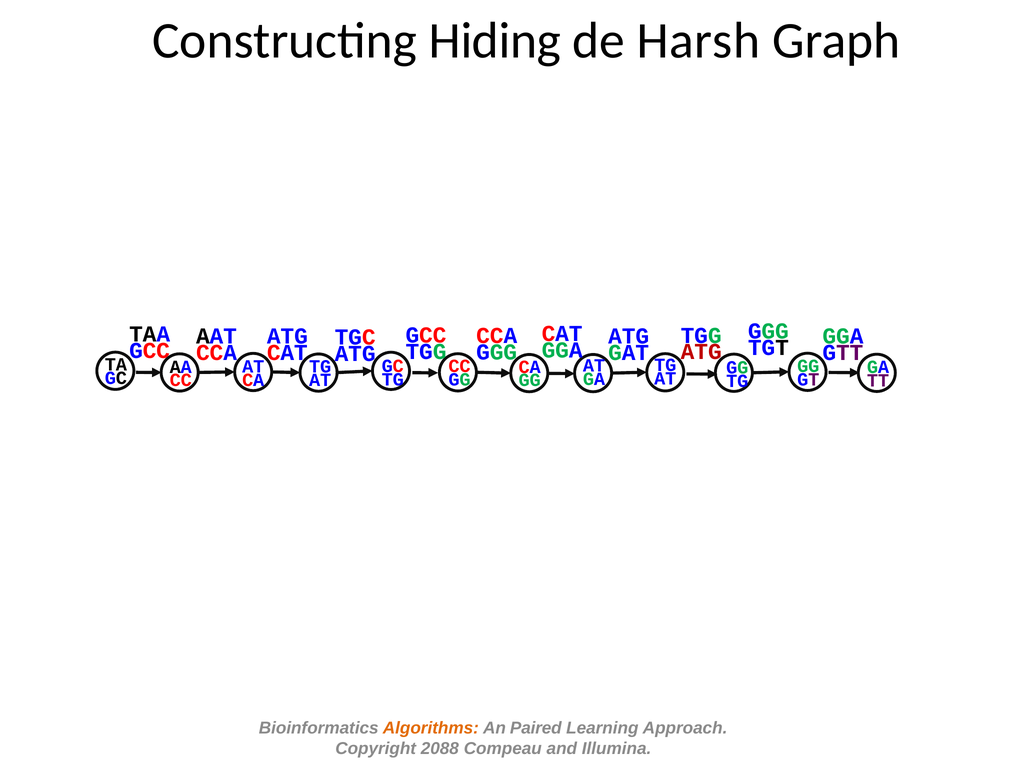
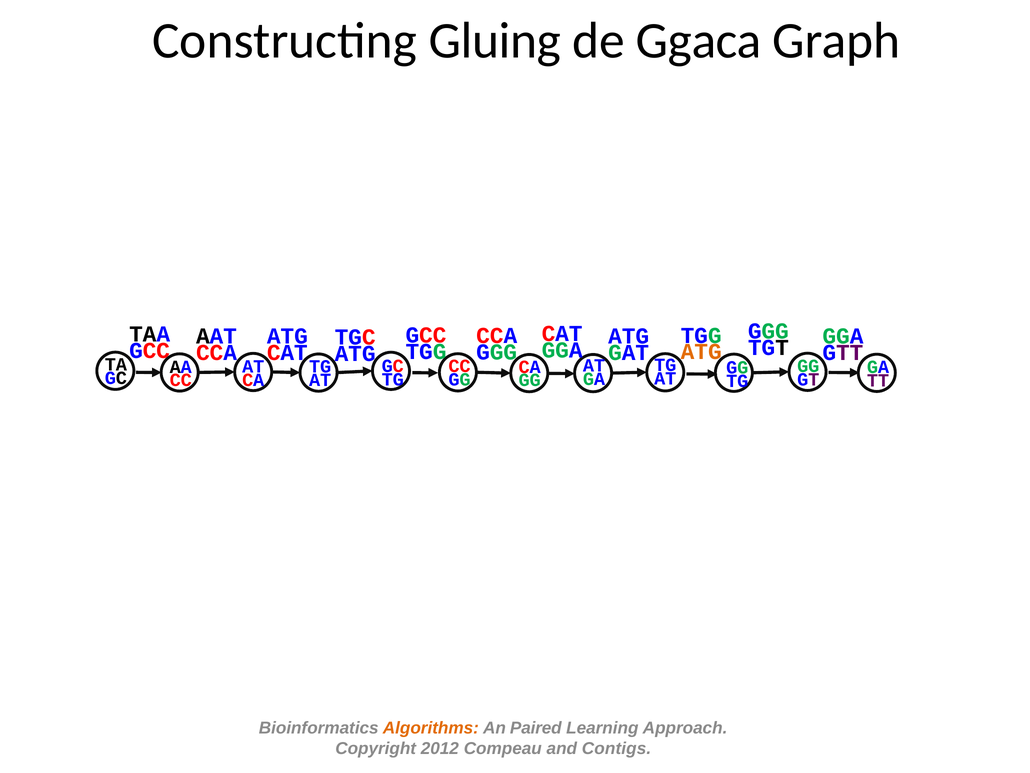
Hiding: Hiding -> Gluing
Harsh: Harsh -> Ggaca
ATG at (701, 352) colour: red -> orange
2088: 2088 -> 2012
Illumina: Illumina -> Contigs
